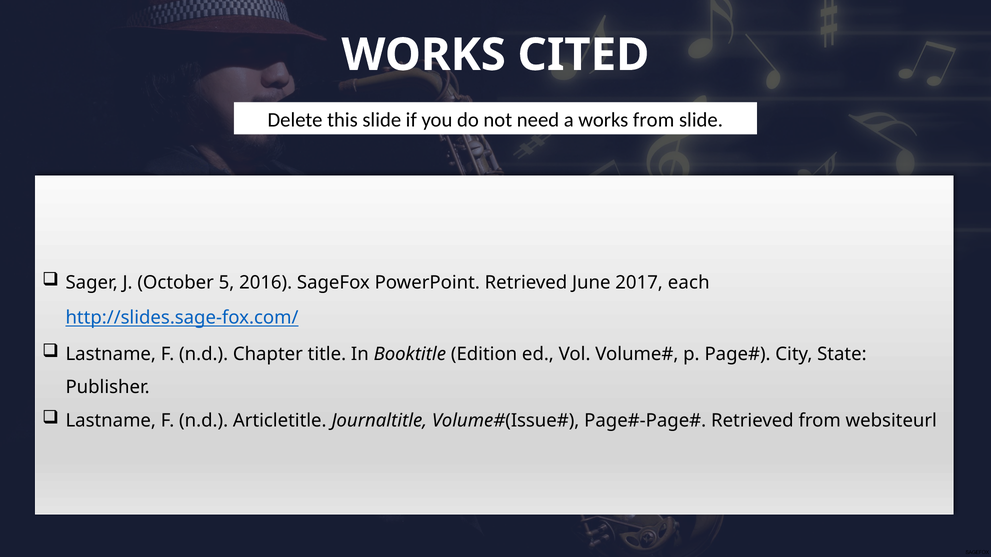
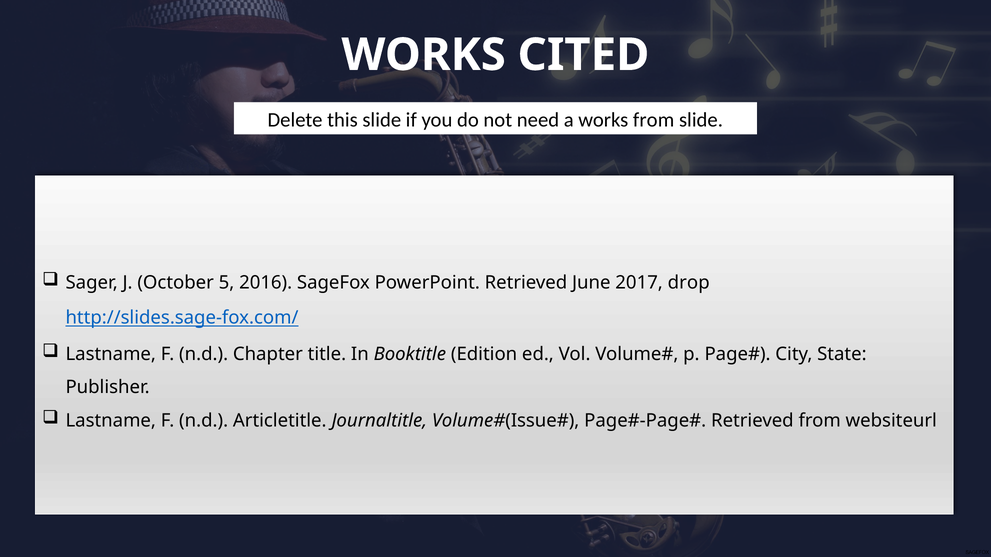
each: each -> drop
